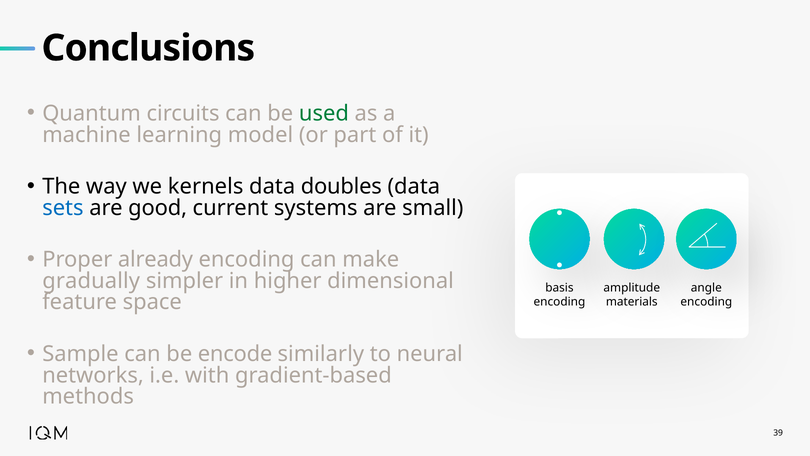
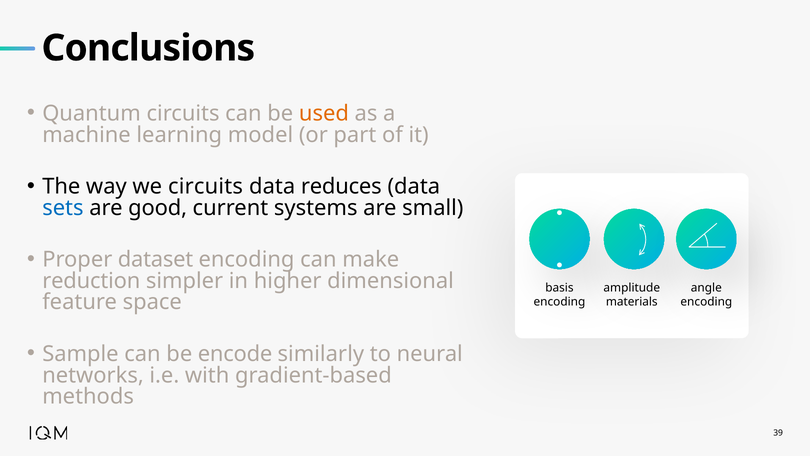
used colour: green -> orange
we kernels: kernels -> circuits
doubles: doubles -> reduces
already: already -> dataset
gradually: gradually -> reduction
